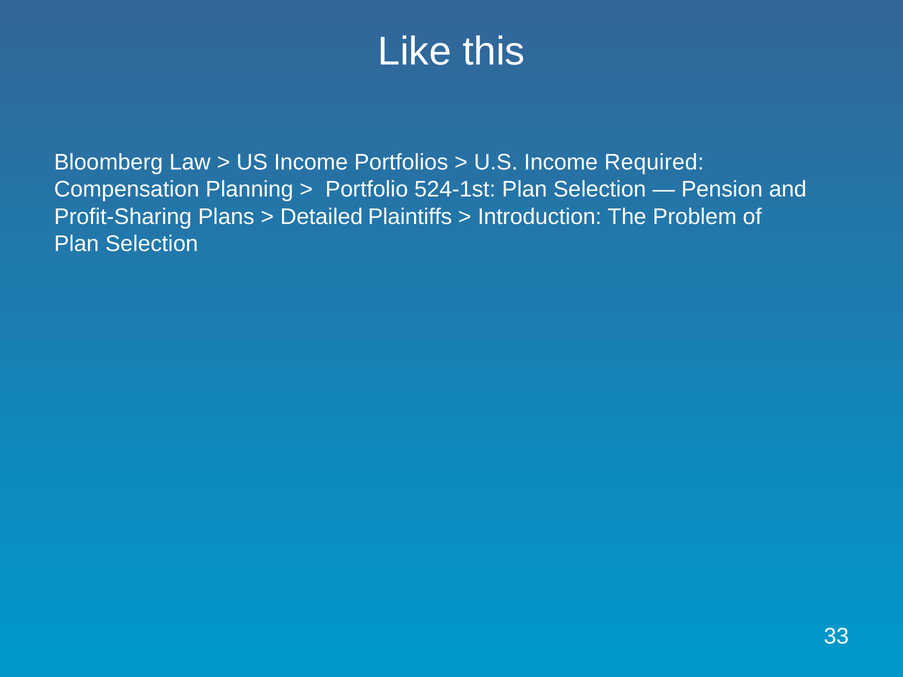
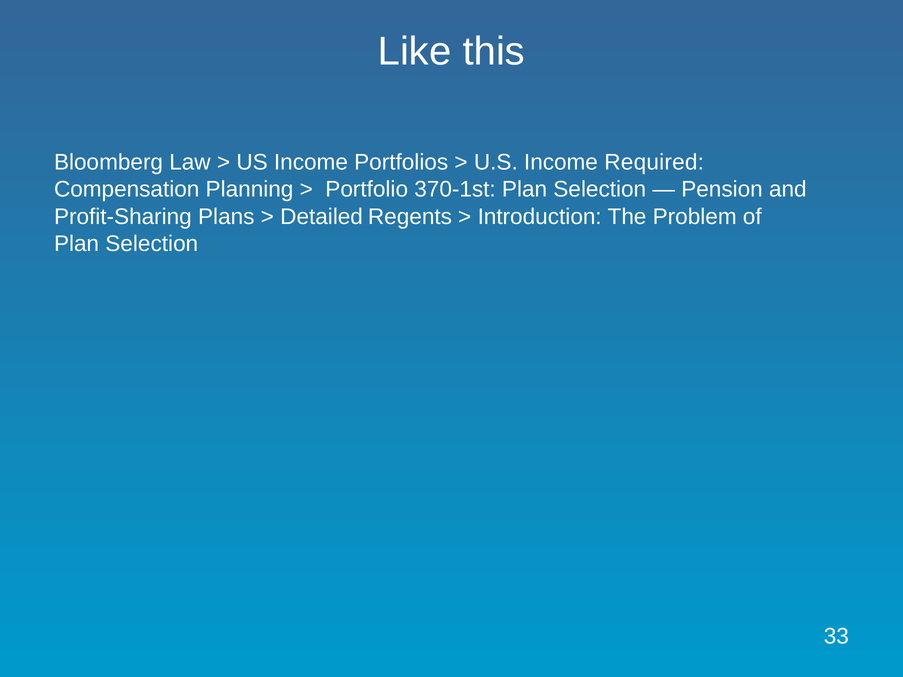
524-1st: 524-1st -> 370-1st
Plaintiffs: Plaintiffs -> Regents
